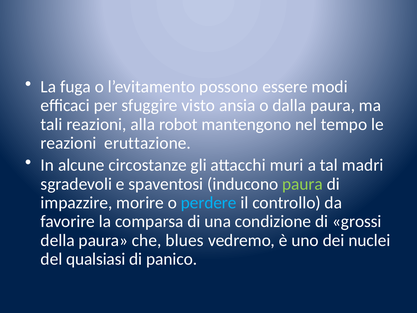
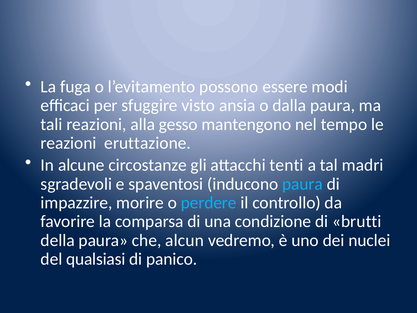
robot: robot -> gesso
muri: muri -> tenti
paura at (303, 184) colour: light green -> light blue
grossi: grossi -> brutti
blues: blues -> alcun
